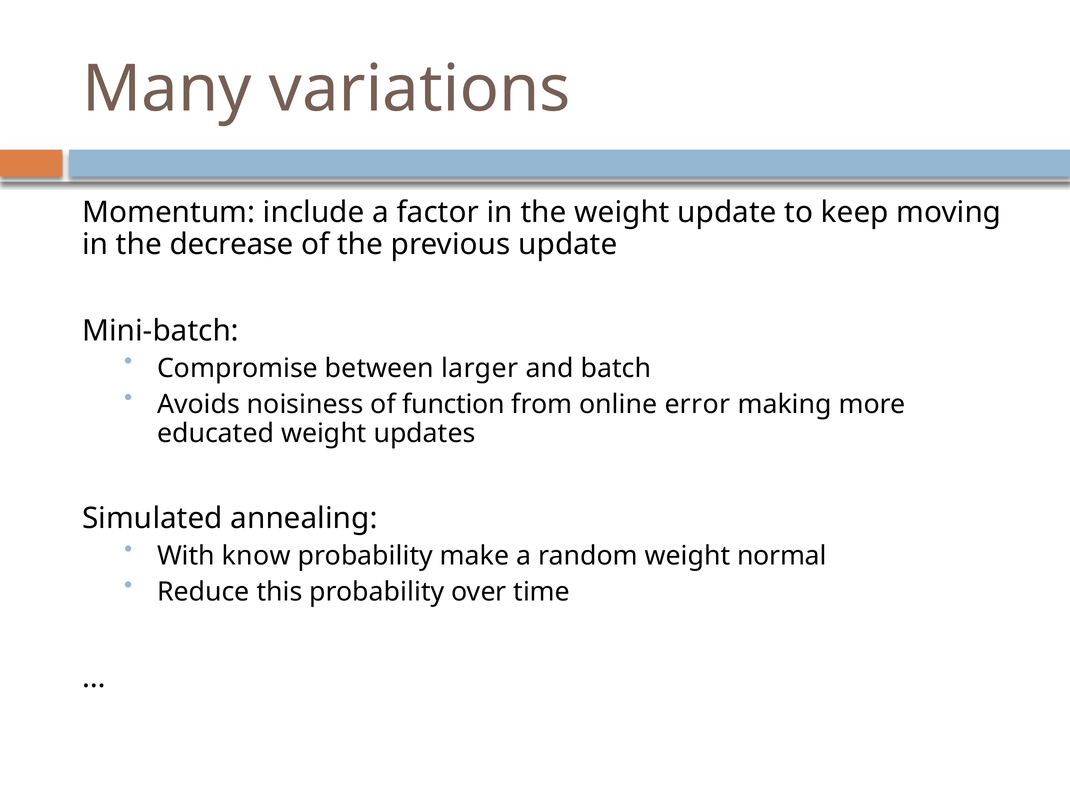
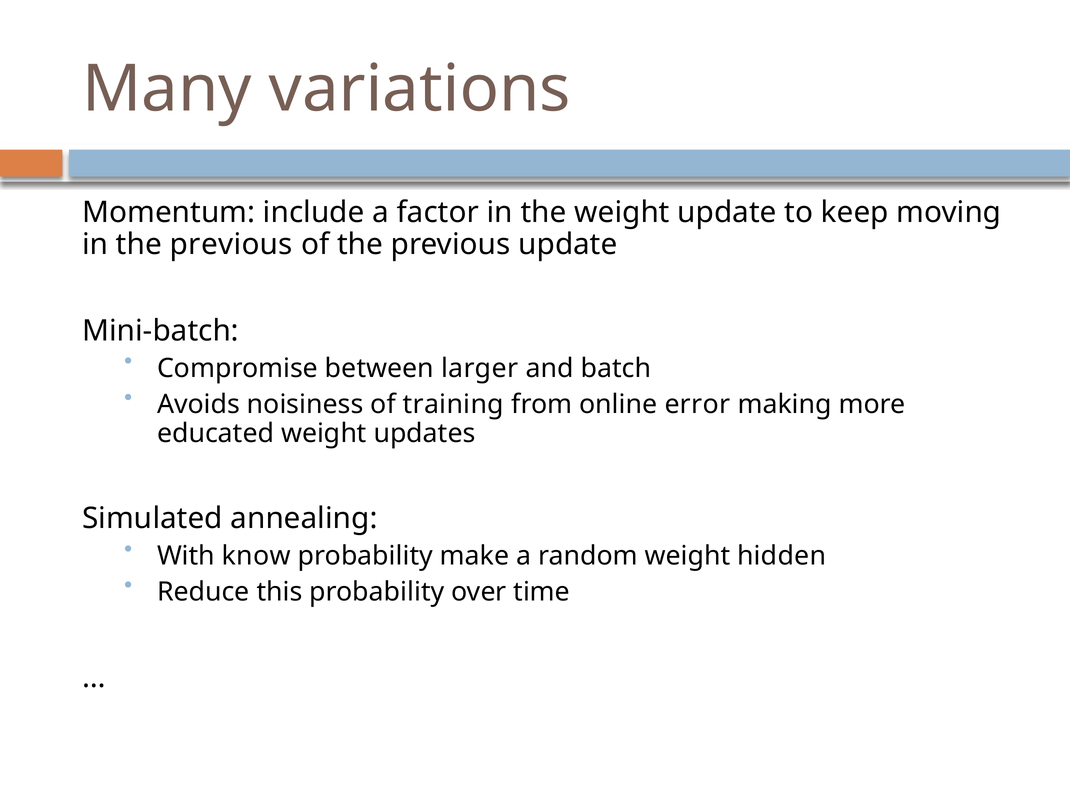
in the decrease: decrease -> previous
function: function -> training
normal: normal -> hidden
